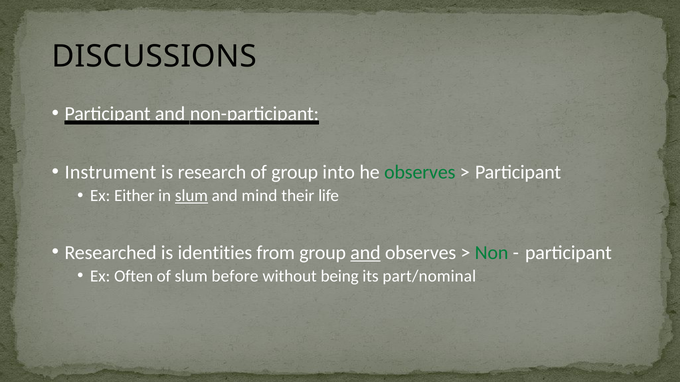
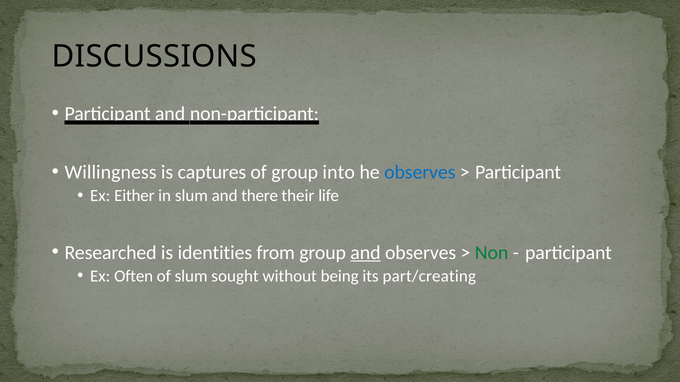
Instrument: Instrument -> Willingness
research: research -> captures
observes at (420, 172) colour: green -> blue
slum at (191, 196) underline: present -> none
mind: mind -> there
before: before -> sought
part/nominal: part/nominal -> part/creating
